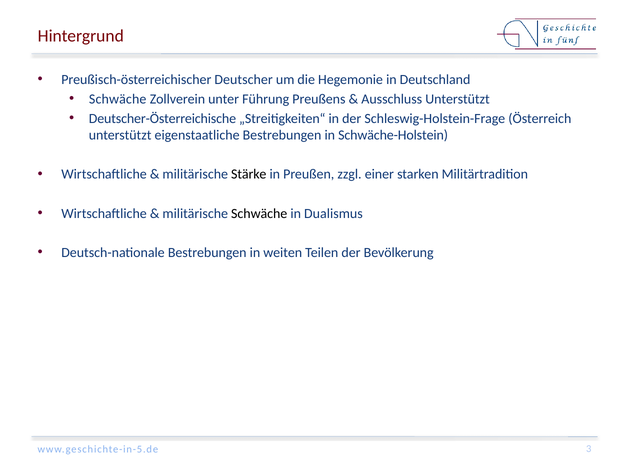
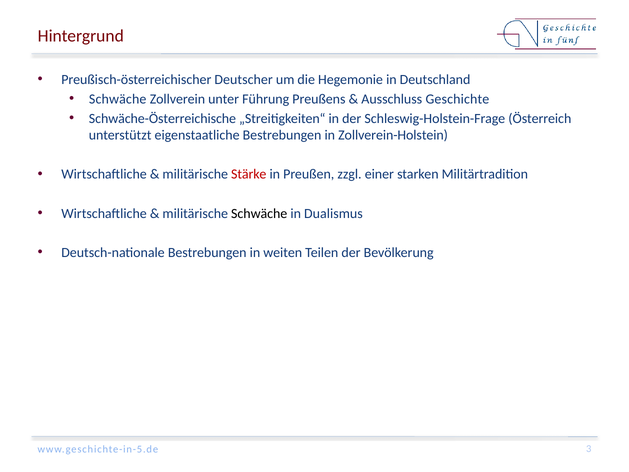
Ausschluss Unterstützt: Unterstützt -> Geschichte
Deutscher-Österreichische: Deutscher-Österreichische -> Schwäche-Österreichische
Schwäche-Holstein: Schwäche-Holstein -> Zollverein-Holstein
Stärke colour: black -> red
